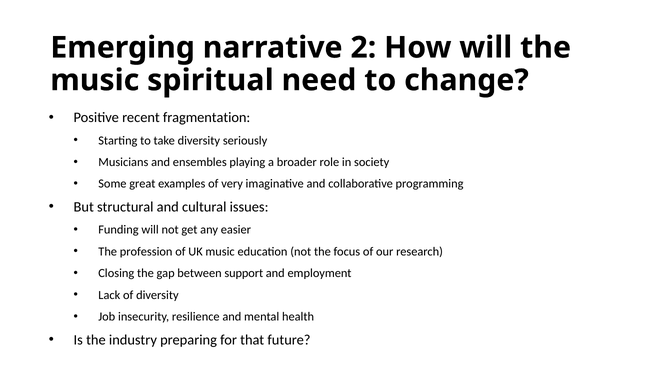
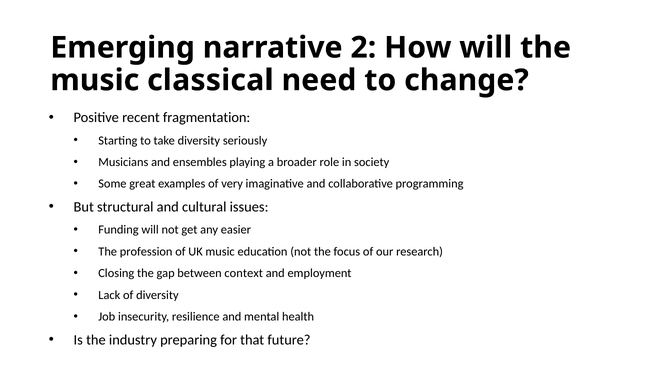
spiritual: spiritual -> classical
support: support -> context
